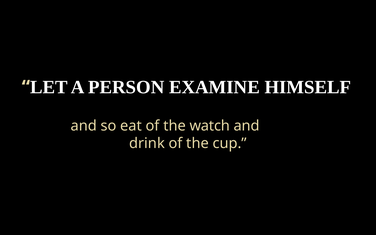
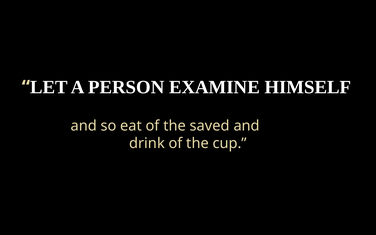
watch: watch -> saved
